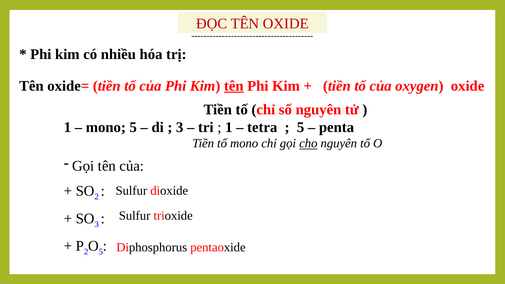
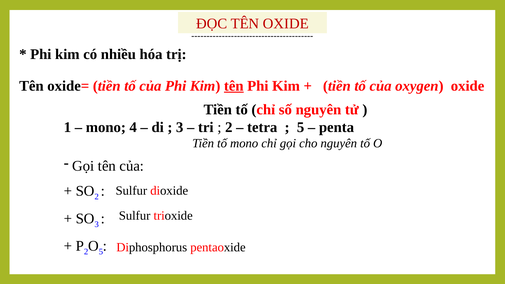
mono 5: 5 -> 4
1 at (229, 127): 1 -> 2
cho underline: present -> none
